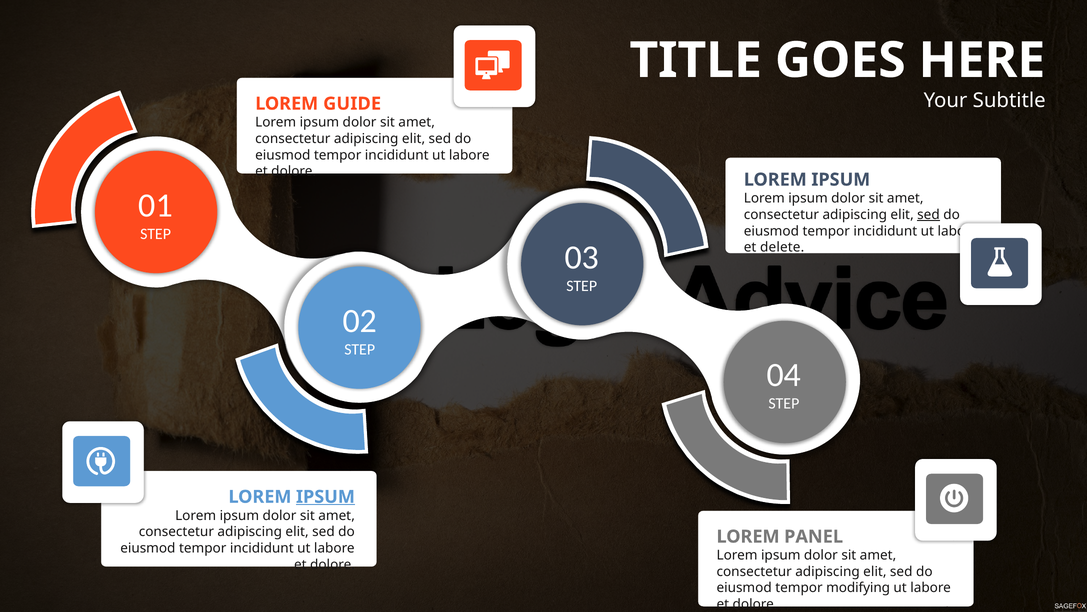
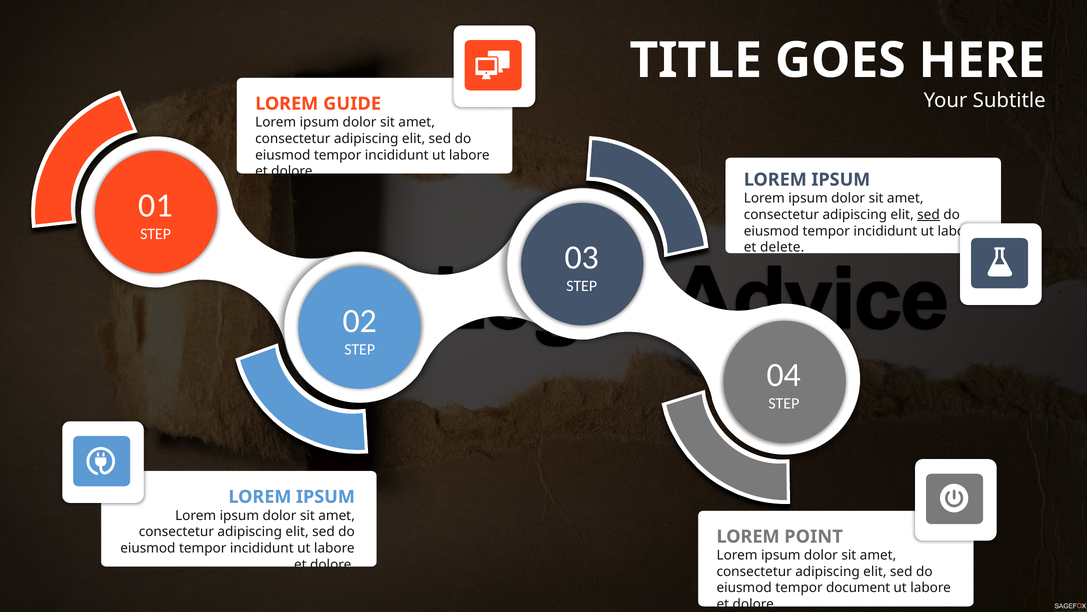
IPSUM at (325, 496) underline: present -> none
PANEL: PANEL -> POINT
modifying: modifying -> document
